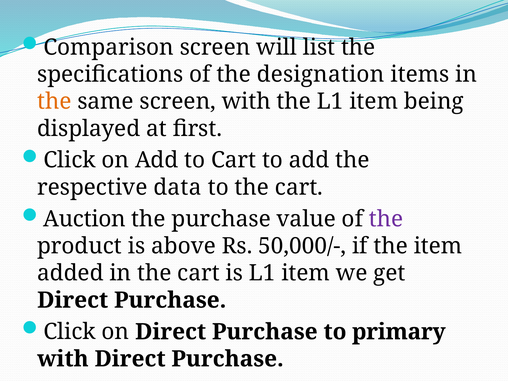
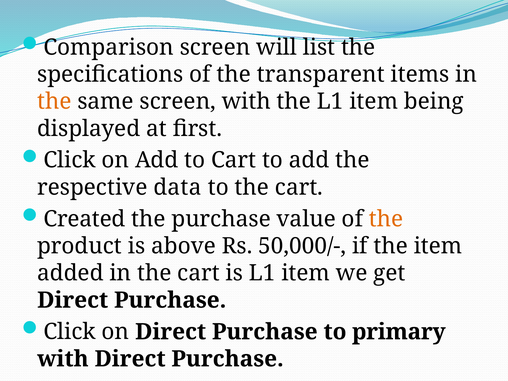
designation: designation -> transparent
Auction: Auction -> Created
the at (386, 219) colour: purple -> orange
